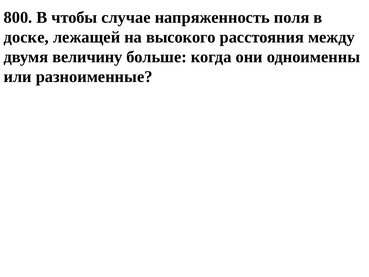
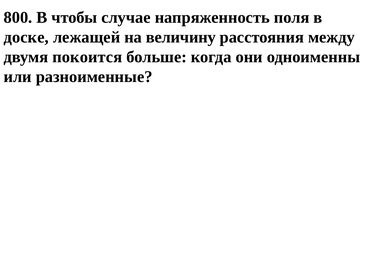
высокого: высокого -> величину
величину: величину -> покоится
